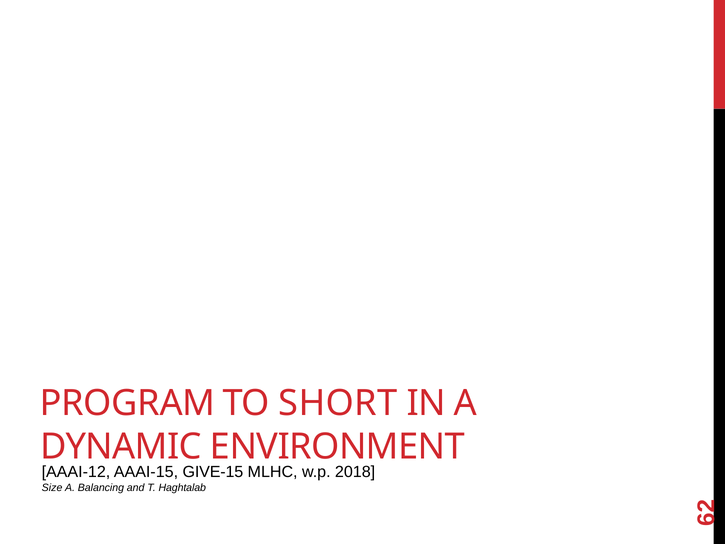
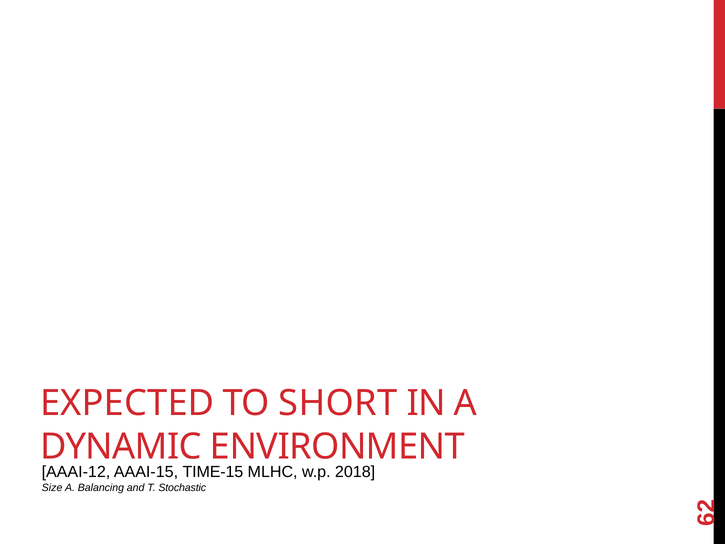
PROGRAM: PROGRAM -> EXPECTED
GIVE-15: GIVE-15 -> TIME-15
Haghtalab: Haghtalab -> Stochastic
